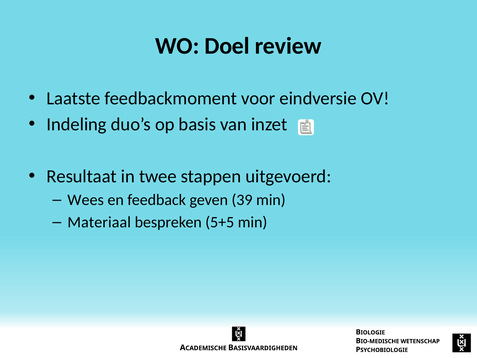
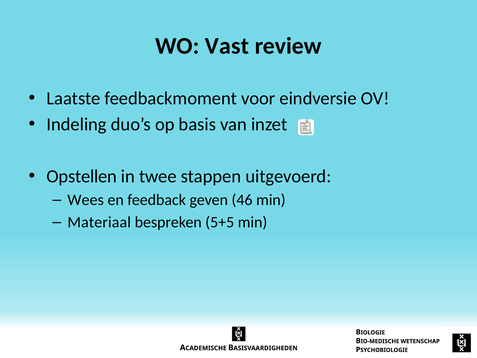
Doel: Doel -> Vast
Resultaat: Resultaat -> Opstellen
39: 39 -> 46
